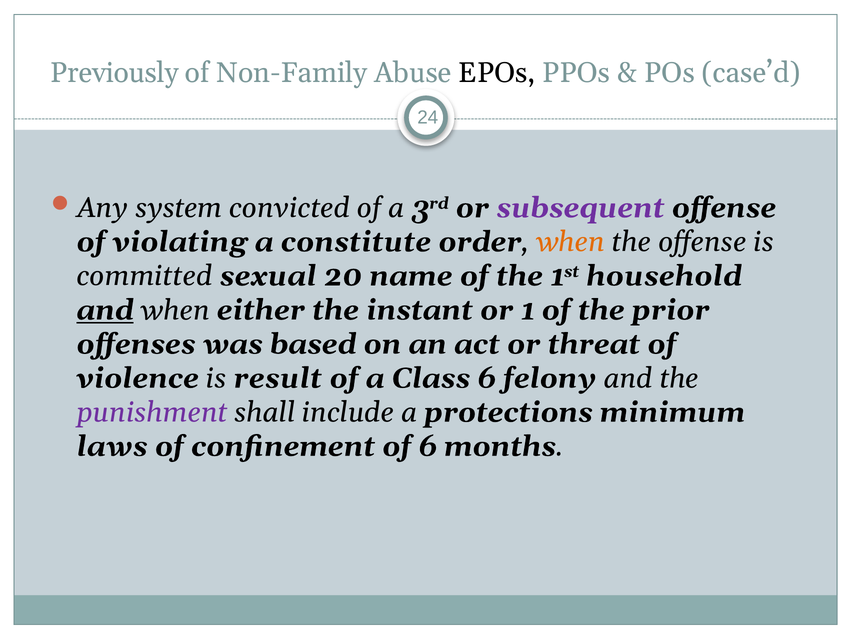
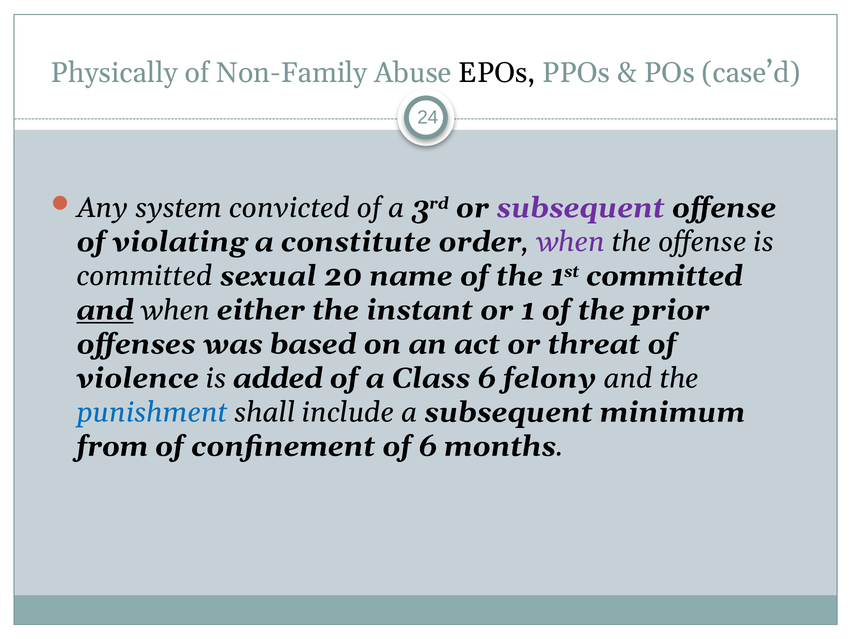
Previously: Previously -> Physically
when at (570, 242) colour: orange -> purple
1st household: household -> committed
result: result -> added
punishment colour: purple -> blue
a protections: protections -> subsequent
laws: laws -> from
